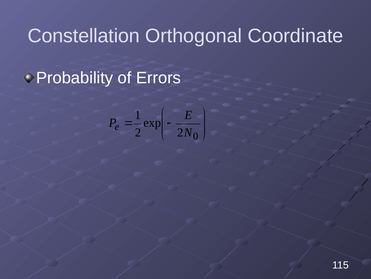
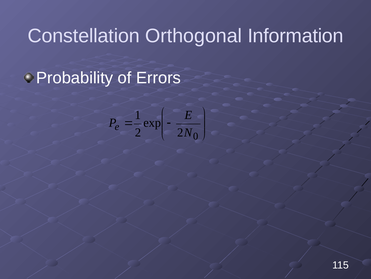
Coordinate: Coordinate -> Information
